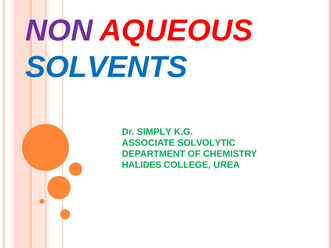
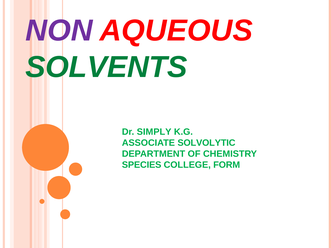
SOLVENTS colour: blue -> green
HALIDES: HALIDES -> SPECIES
UREA: UREA -> FORM
